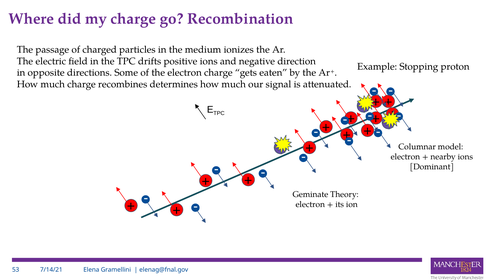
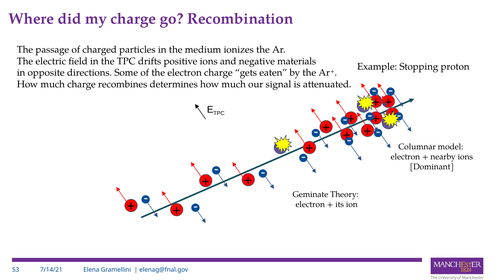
direction: direction -> materials
